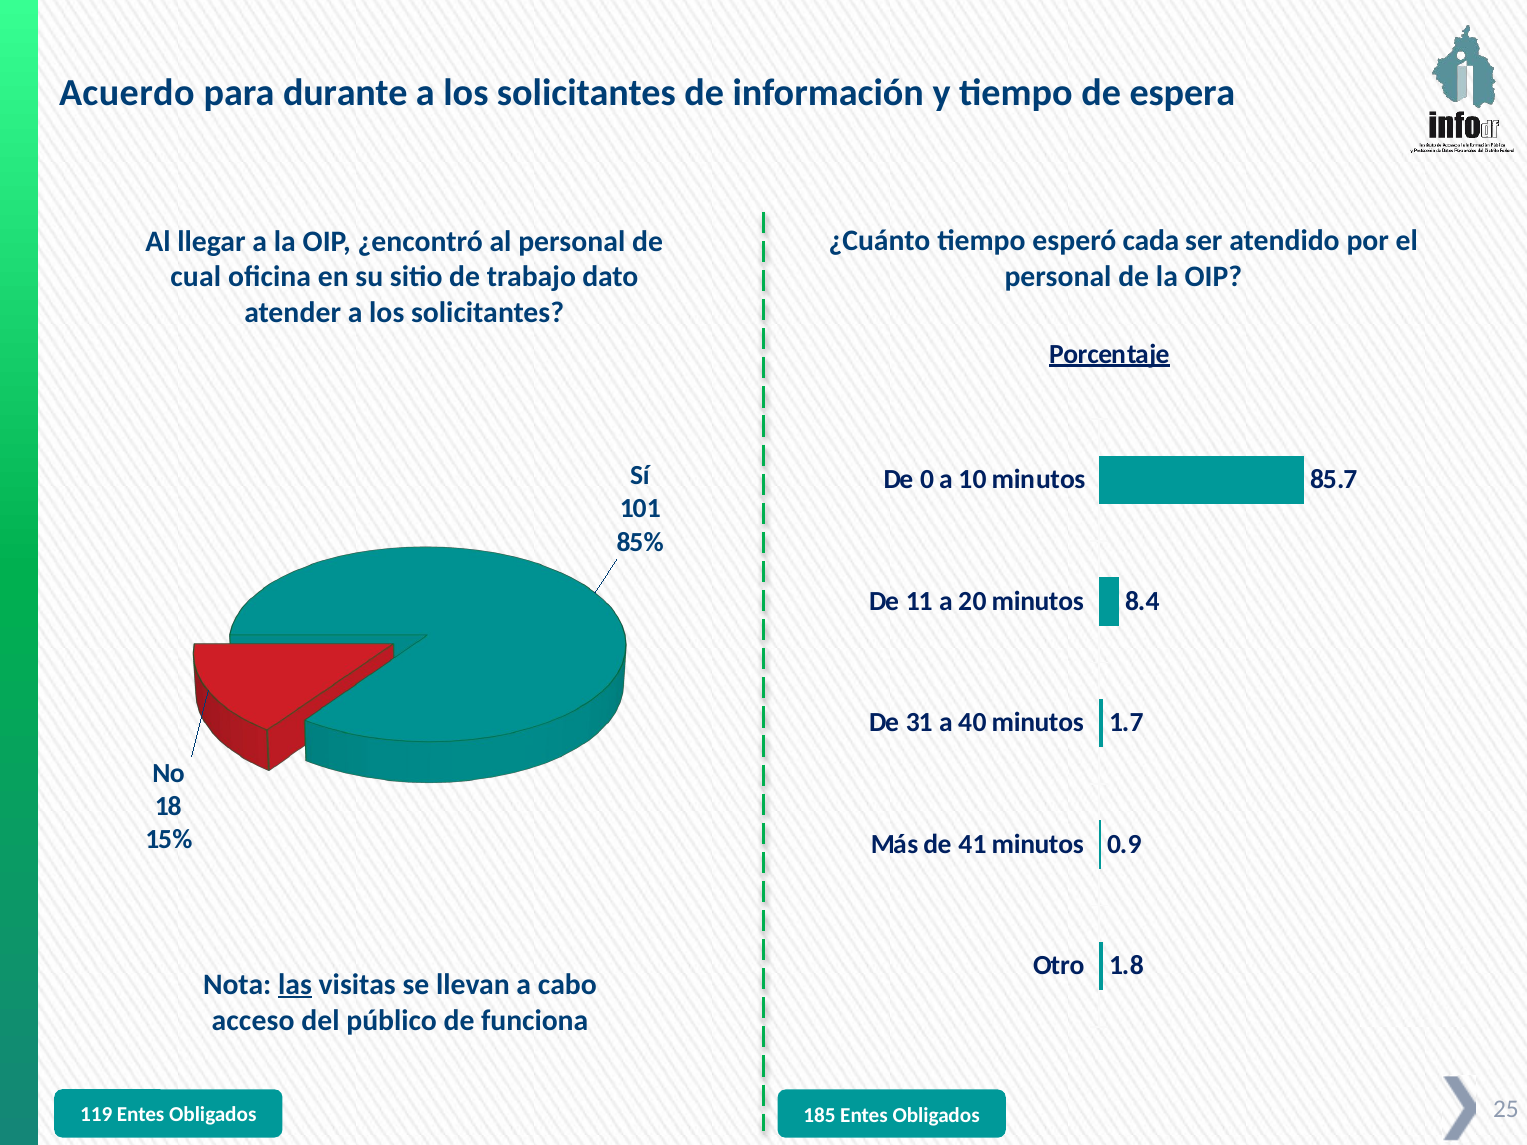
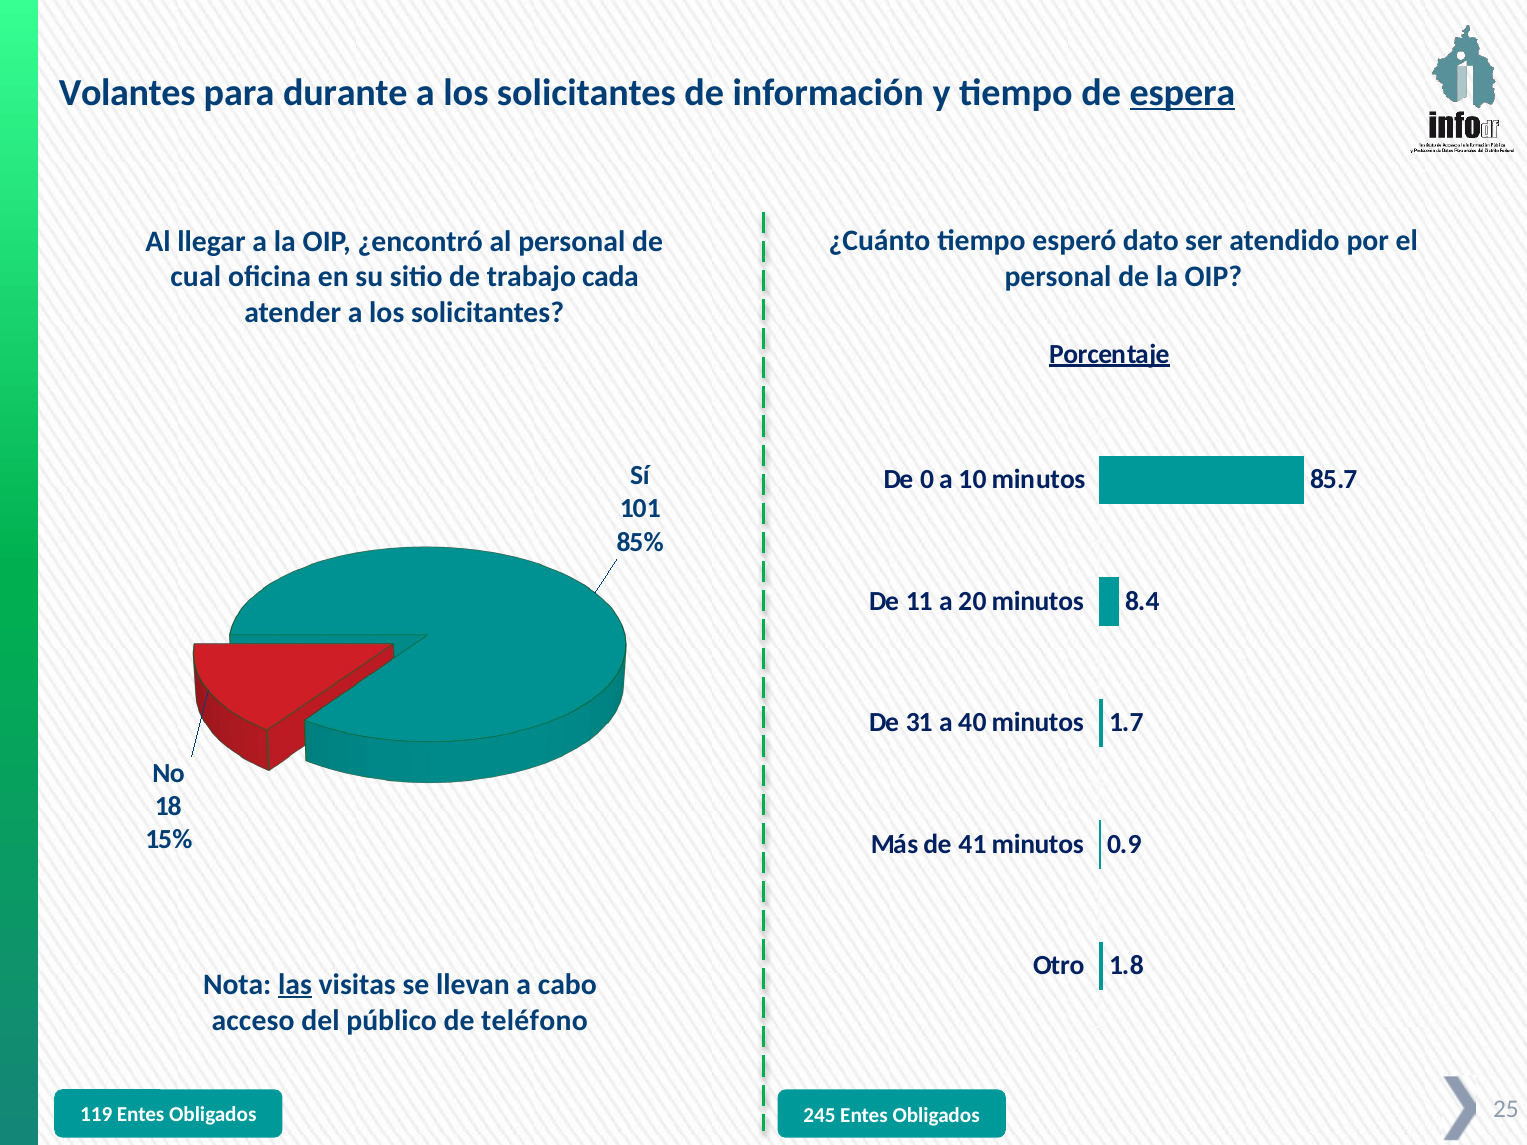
Acuerdo: Acuerdo -> Volantes
espera underline: none -> present
cada: cada -> dato
dato: dato -> cada
funciona: funciona -> teléfono
185: 185 -> 245
